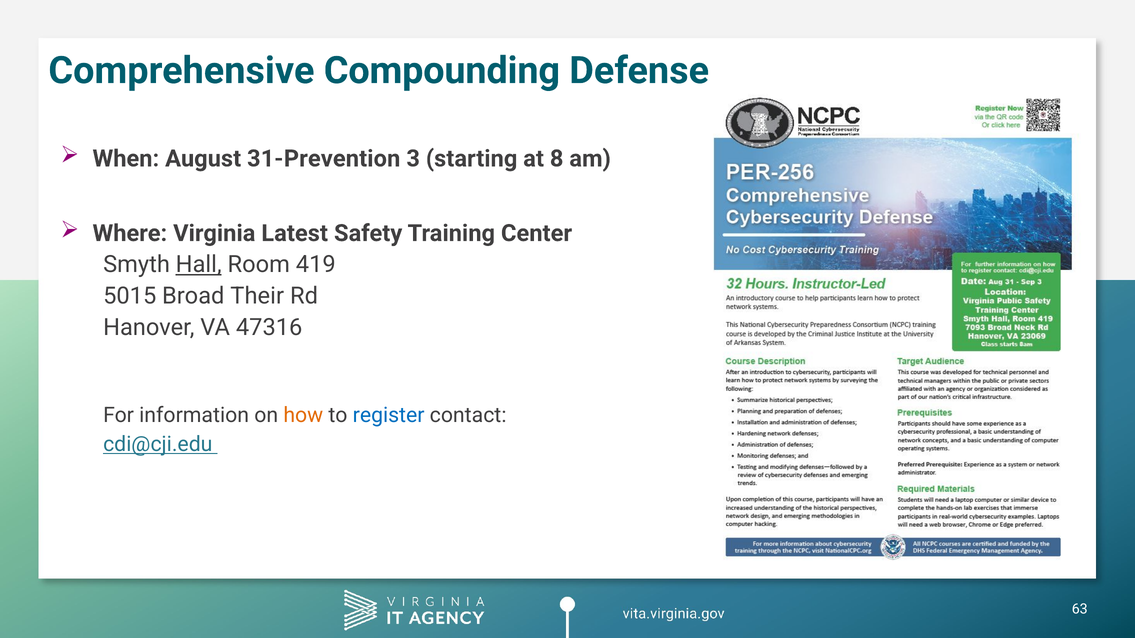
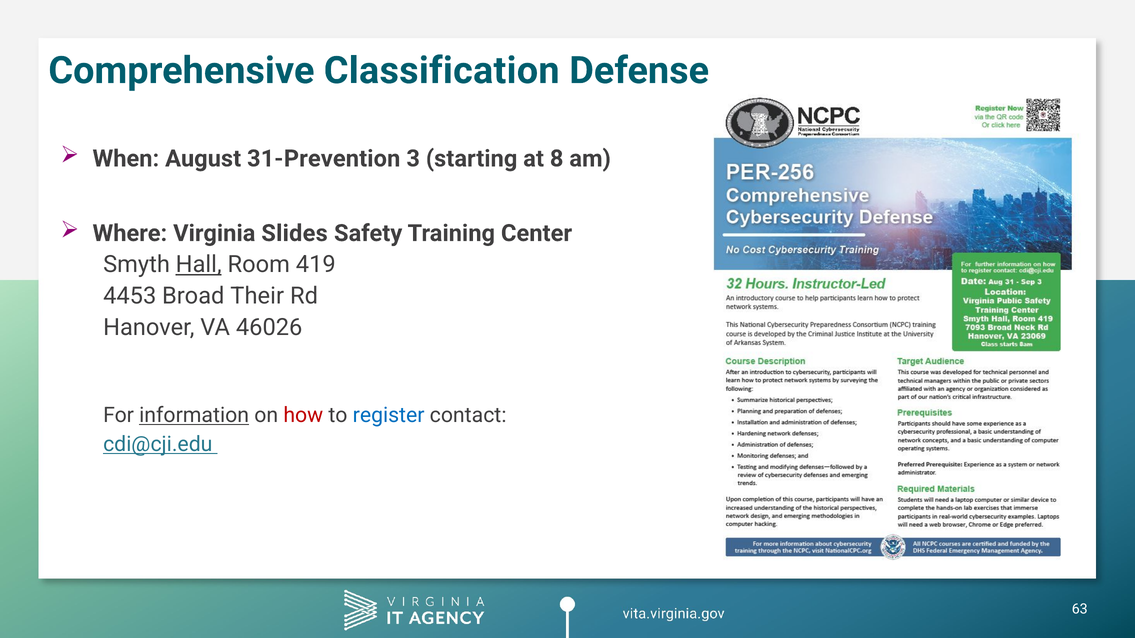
Compounding: Compounding -> Classification
Latest: Latest -> Slides
5015: 5015 -> 4453
47316: 47316 -> 46026
information underline: none -> present
how colour: orange -> red
